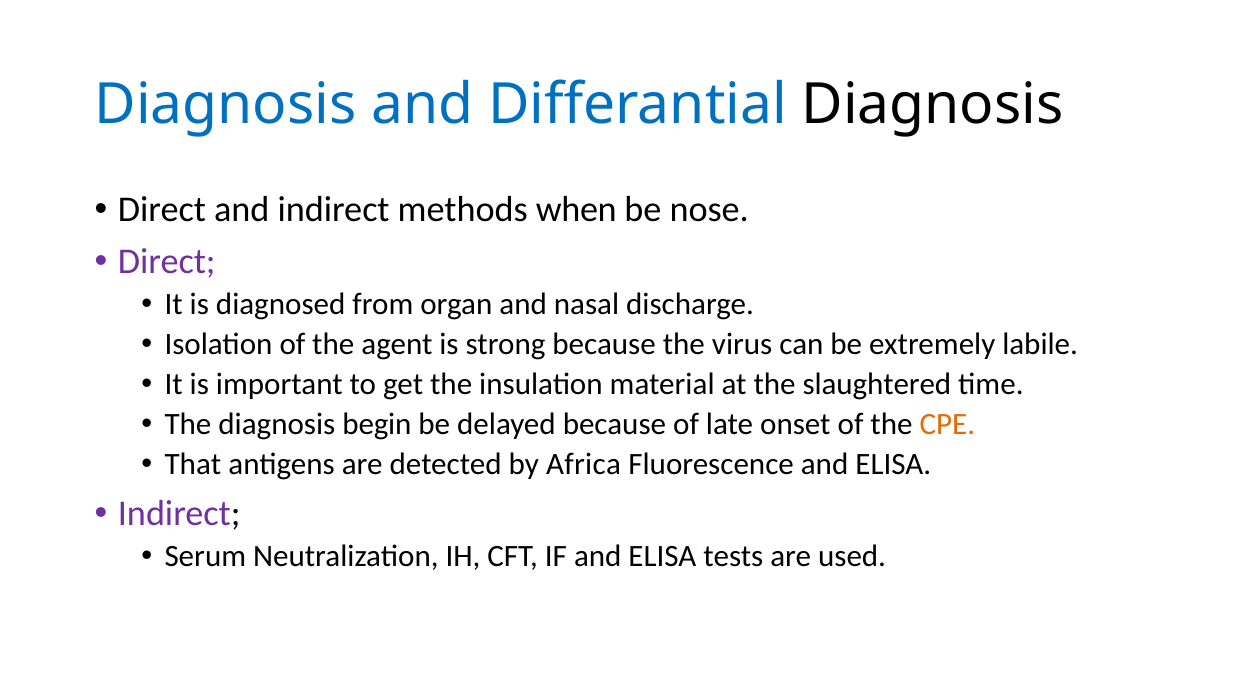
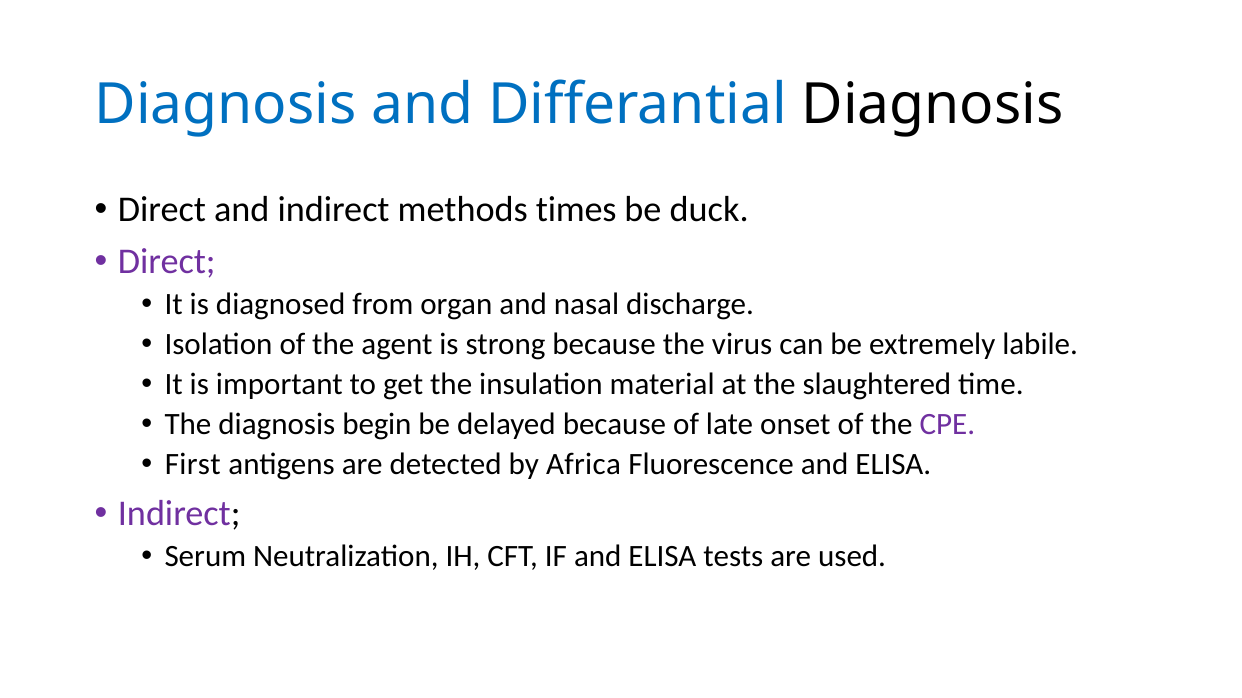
when: when -> times
nose: nose -> duck
CPE colour: orange -> purple
That: That -> First
